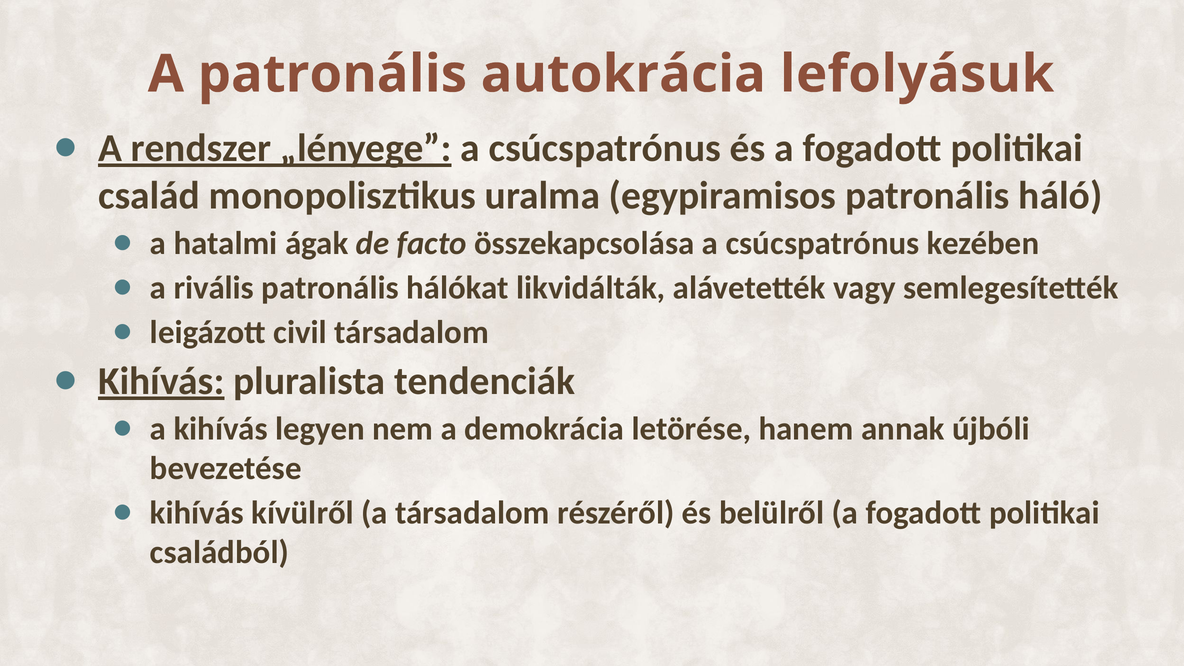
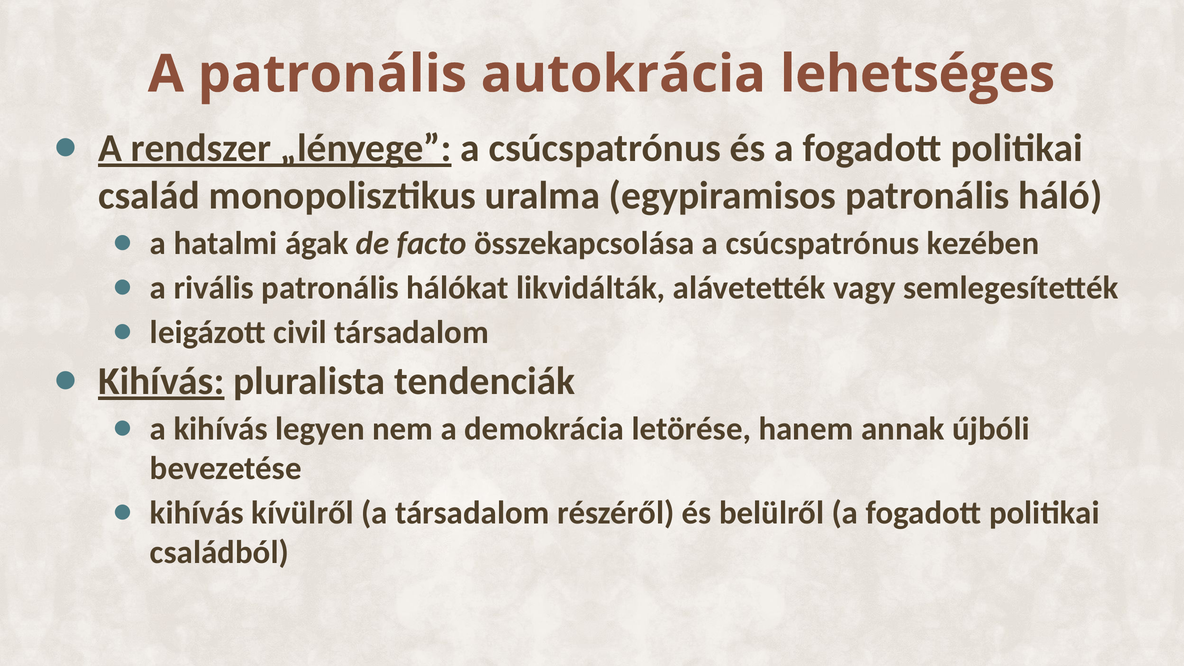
lefolyásuk: lefolyásuk -> lehetséges
